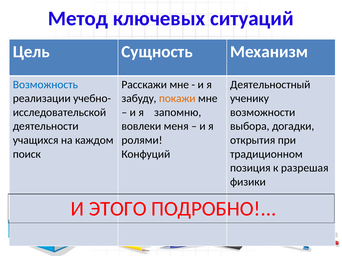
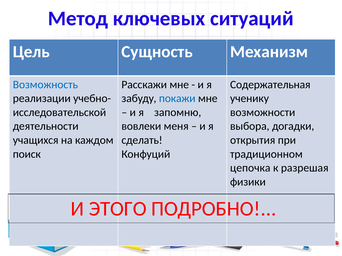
Деятельностный: Деятельностный -> Содержательная
покажи colour: orange -> blue
ролями: ролями -> сделать
позиция: позиция -> цепочка
